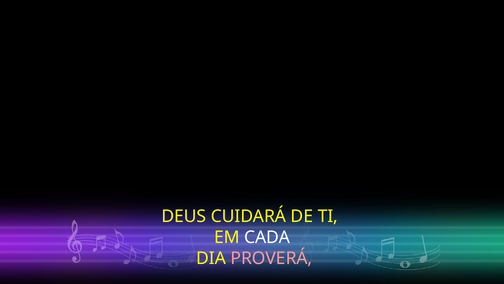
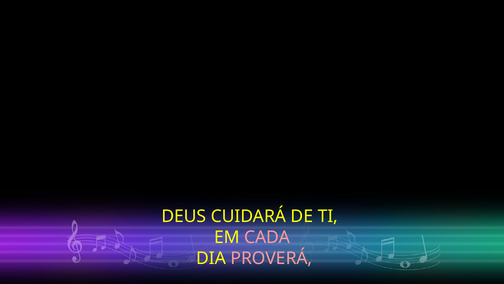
CADA colour: white -> pink
